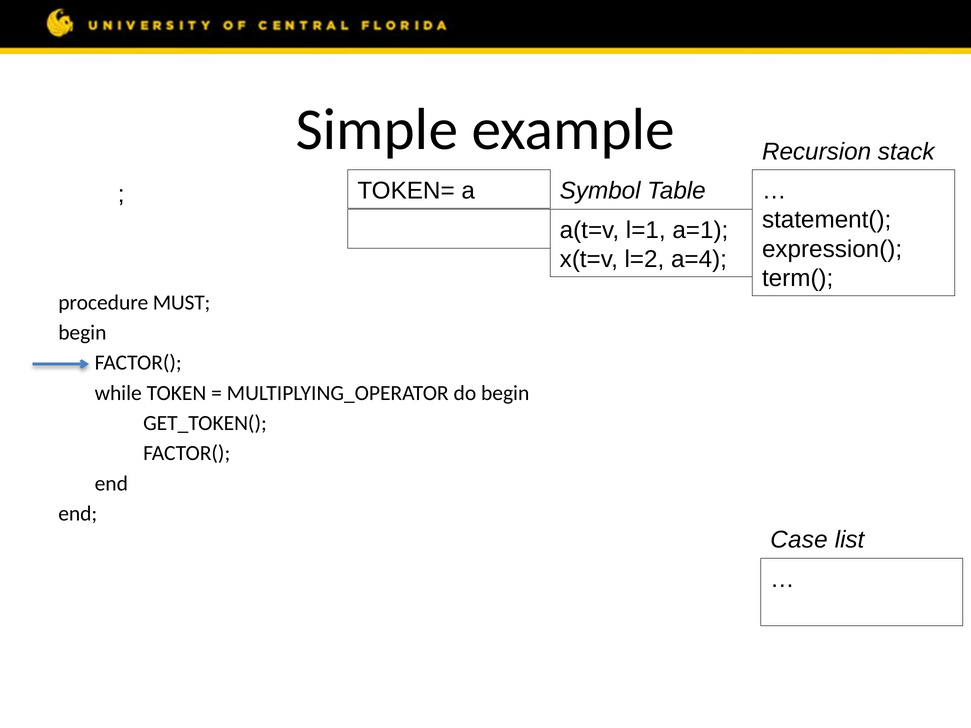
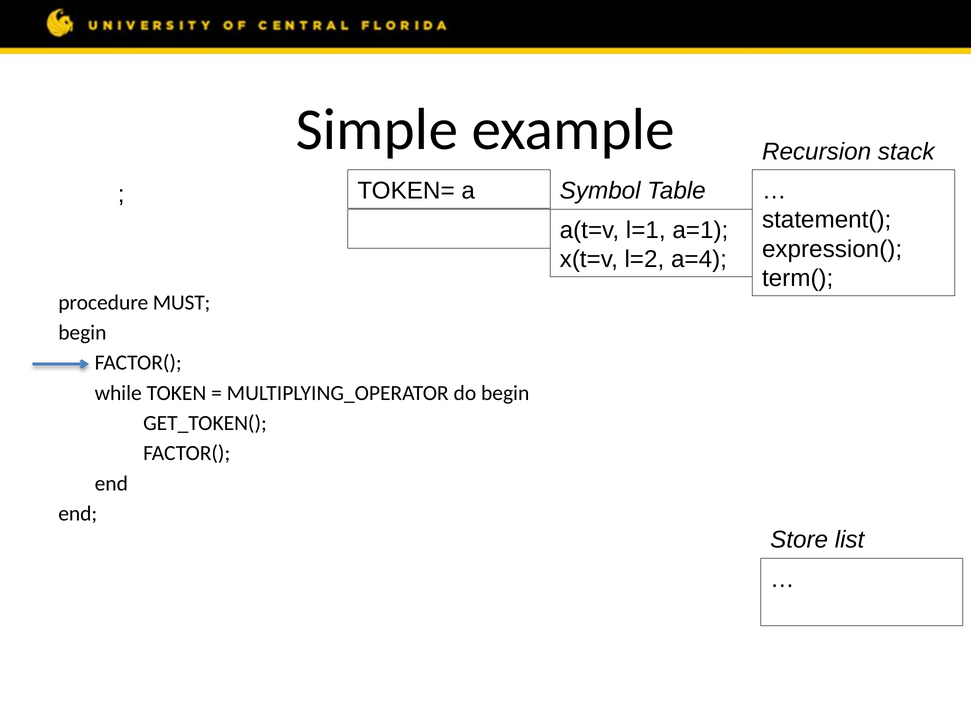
Case: Case -> Store
